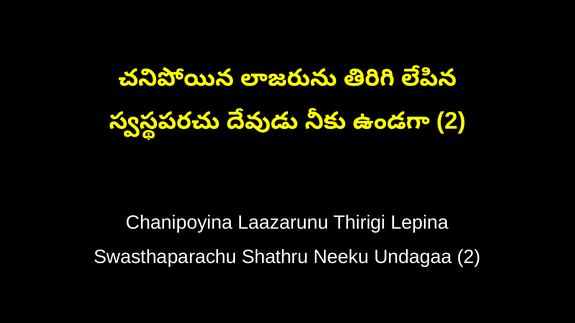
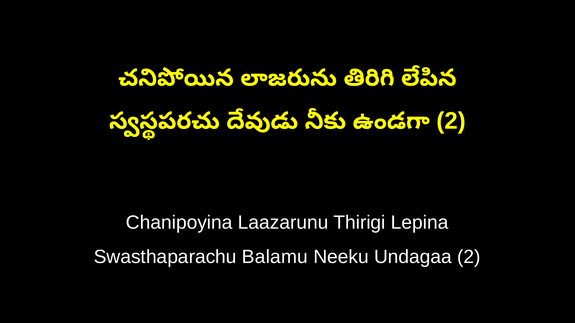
Shathru: Shathru -> Balamu
